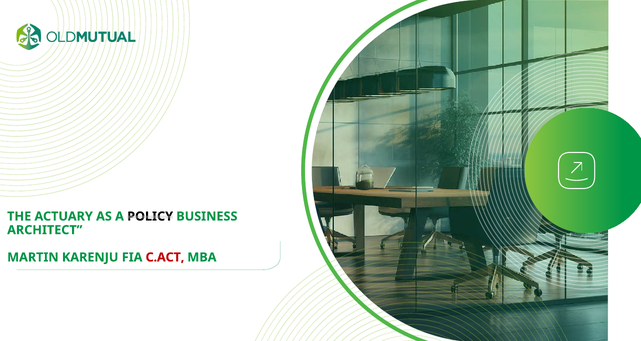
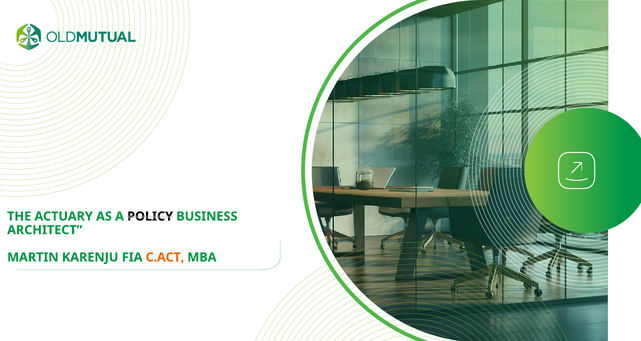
C.ACT colour: red -> orange
